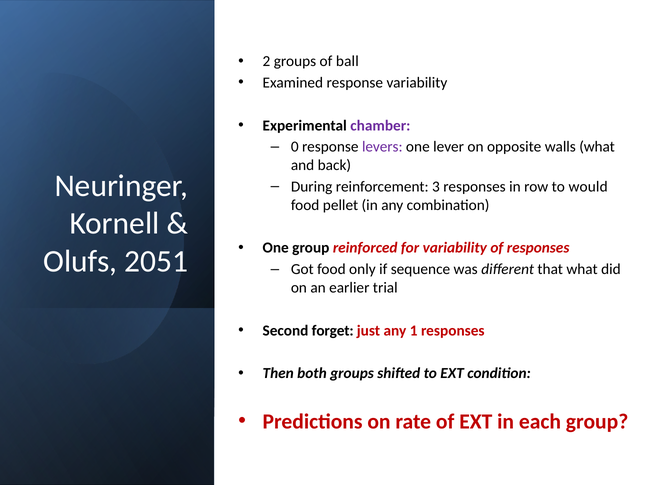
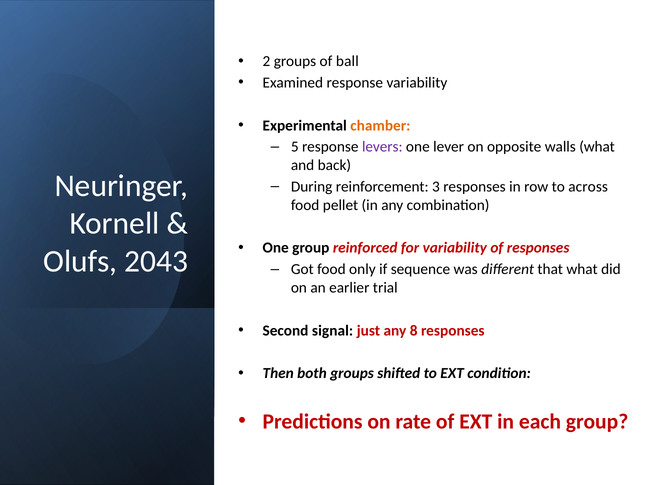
chamber colour: purple -> orange
0: 0 -> 5
would: would -> across
2051: 2051 -> 2043
forget: forget -> signal
1: 1 -> 8
